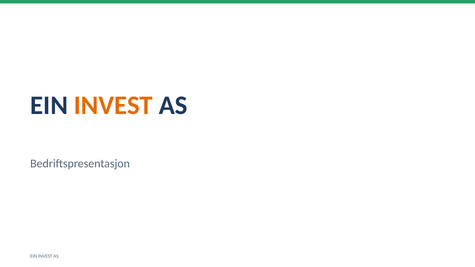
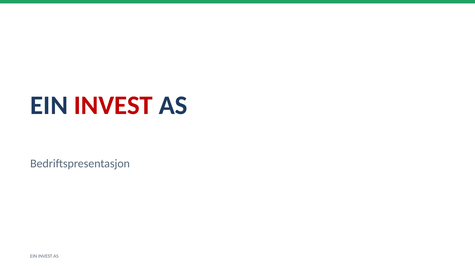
INVEST at (113, 105) colour: orange -> red
